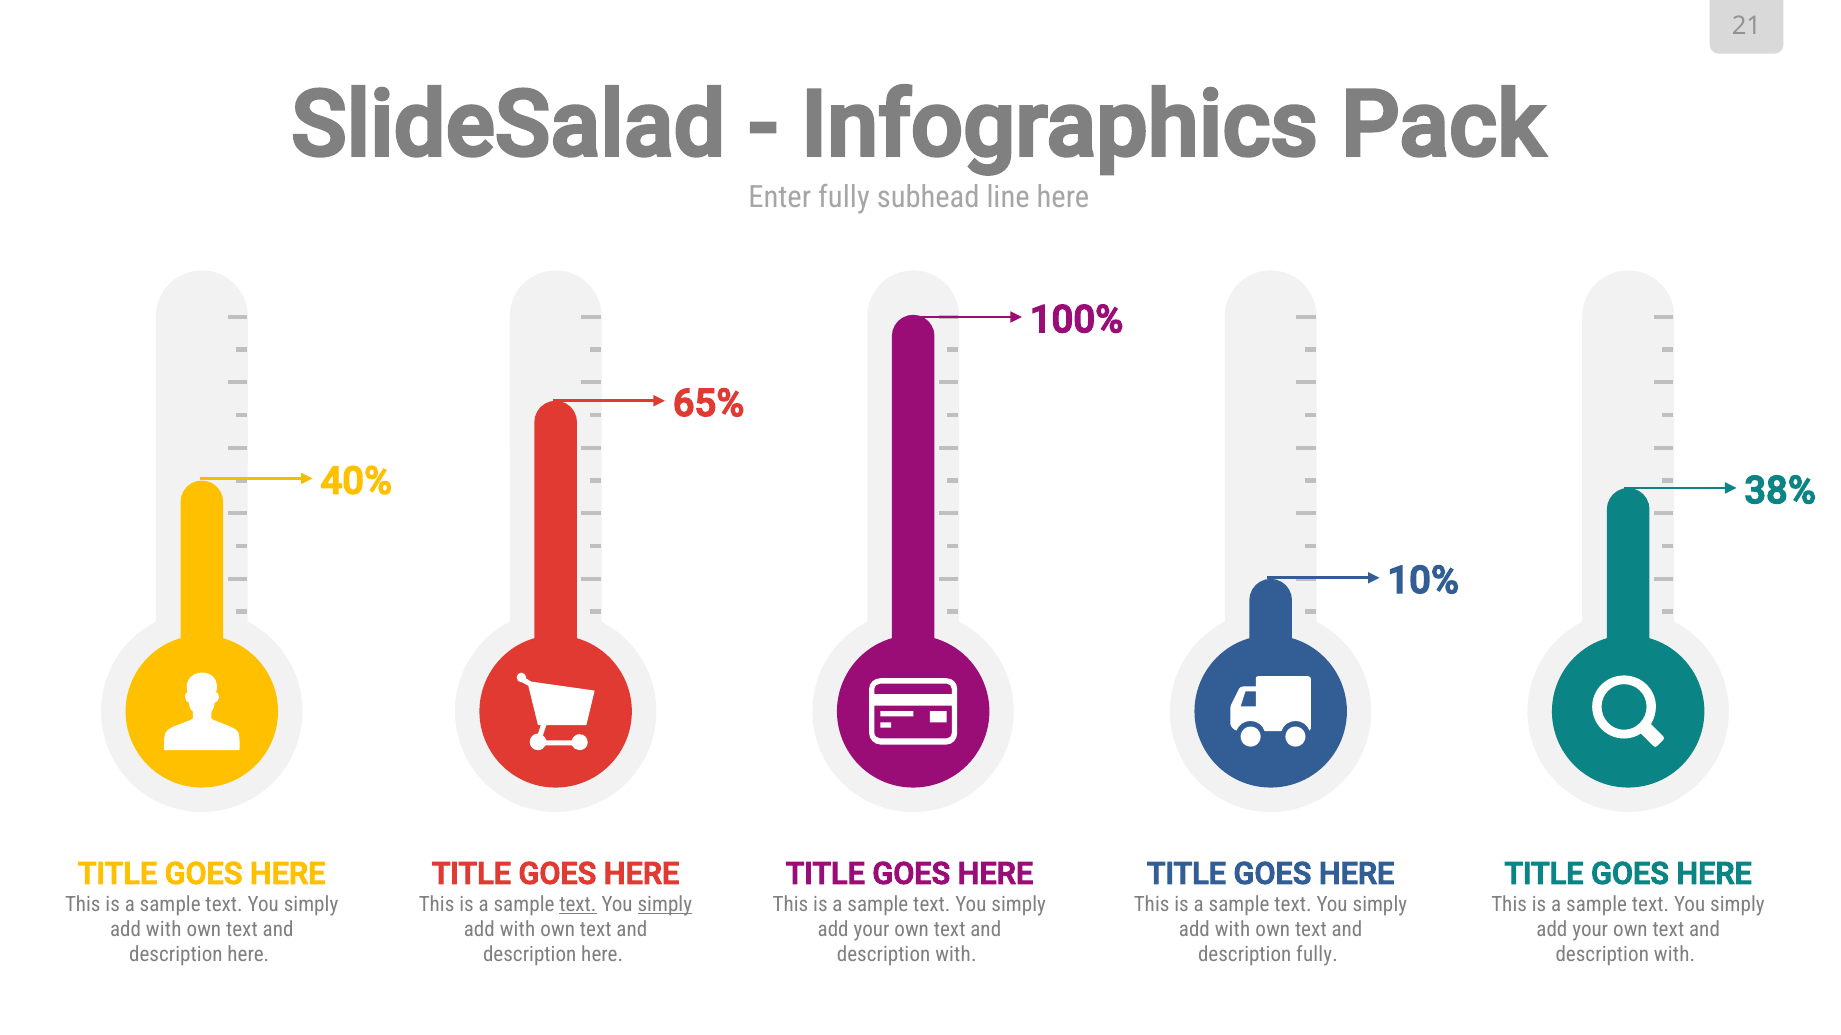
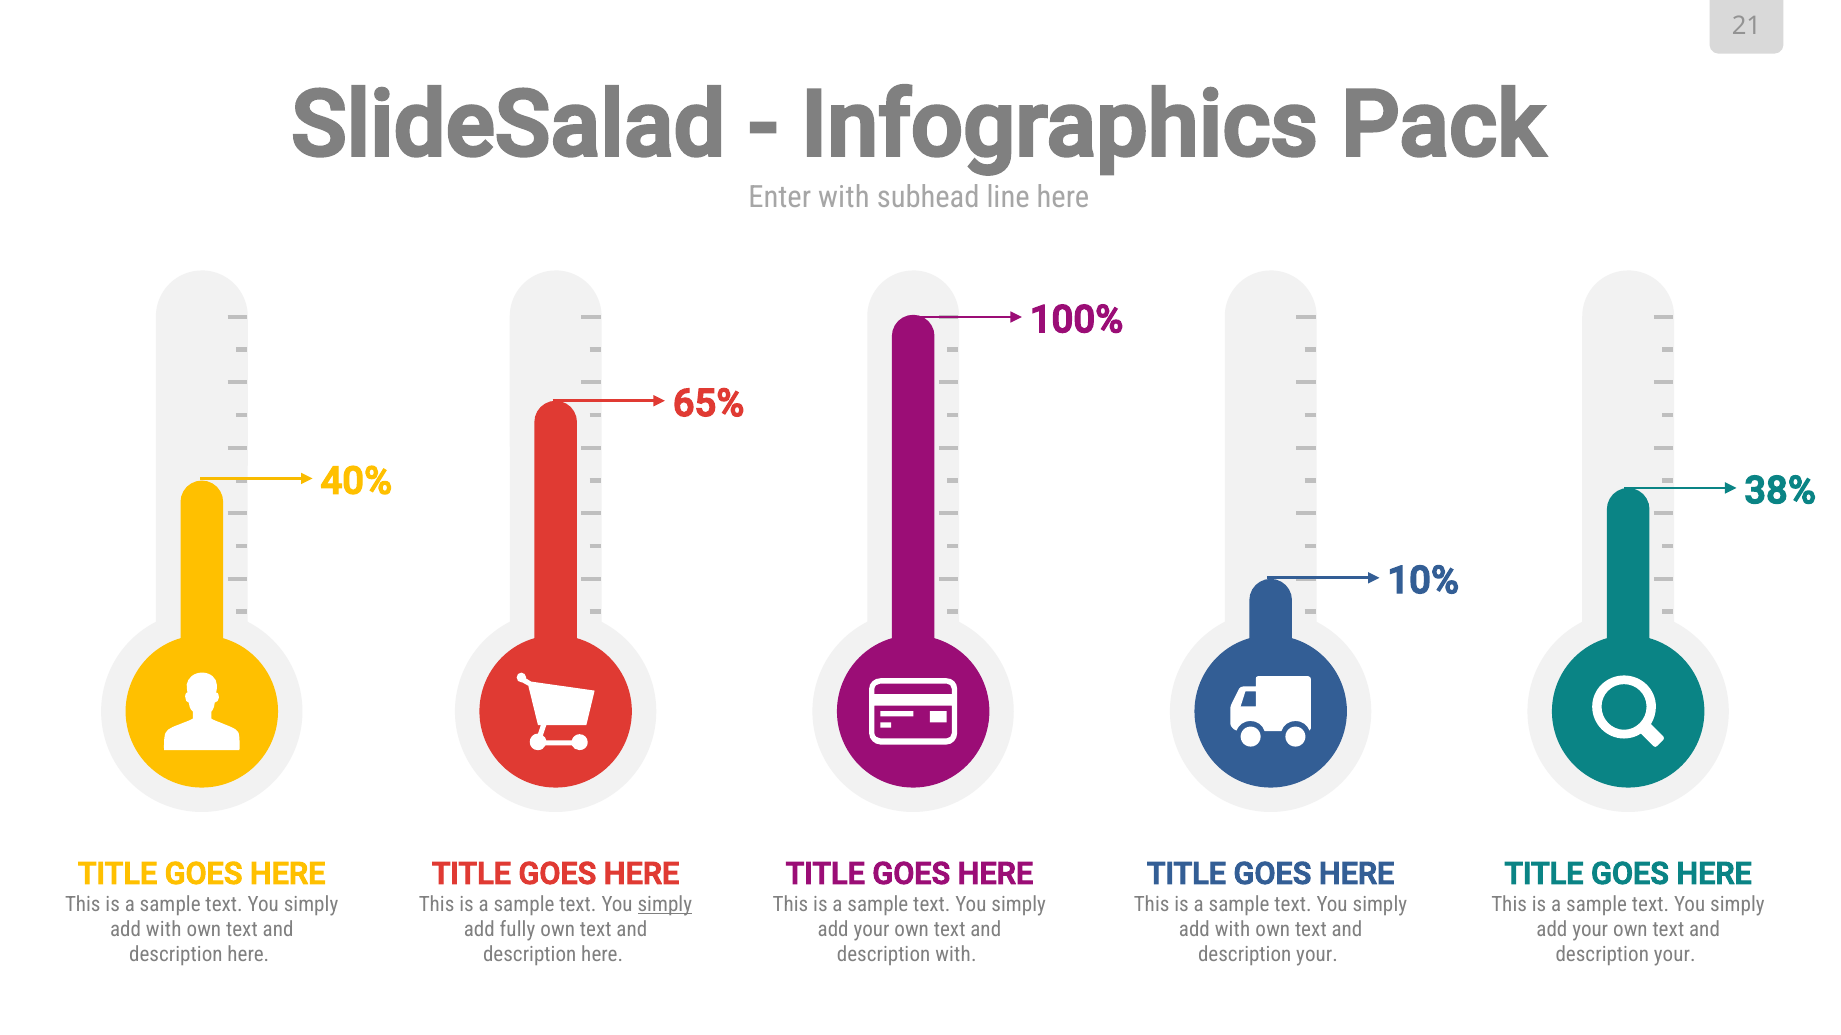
Enter fully: fully -> with
text at (578, 905) underline: present -> none
with at (518, 930): with -> fully
fully at (1317, 955): fully -> your
with at (1675, 955): with -> your
